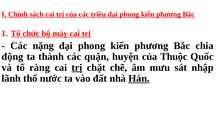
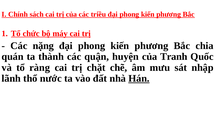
động: động -> quán
Thuộc: Thuộc -> Tranh
trị at (77, 68) underline: present -> none
